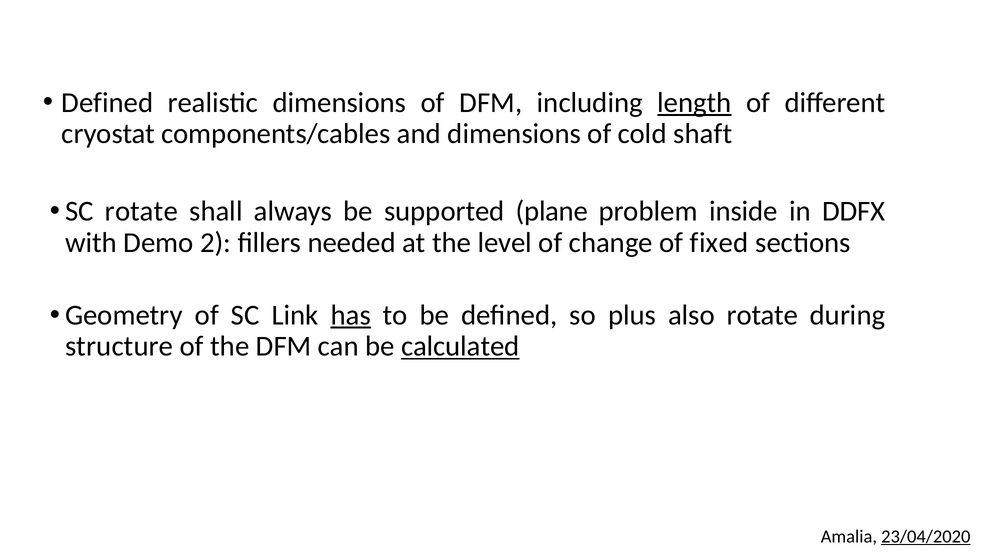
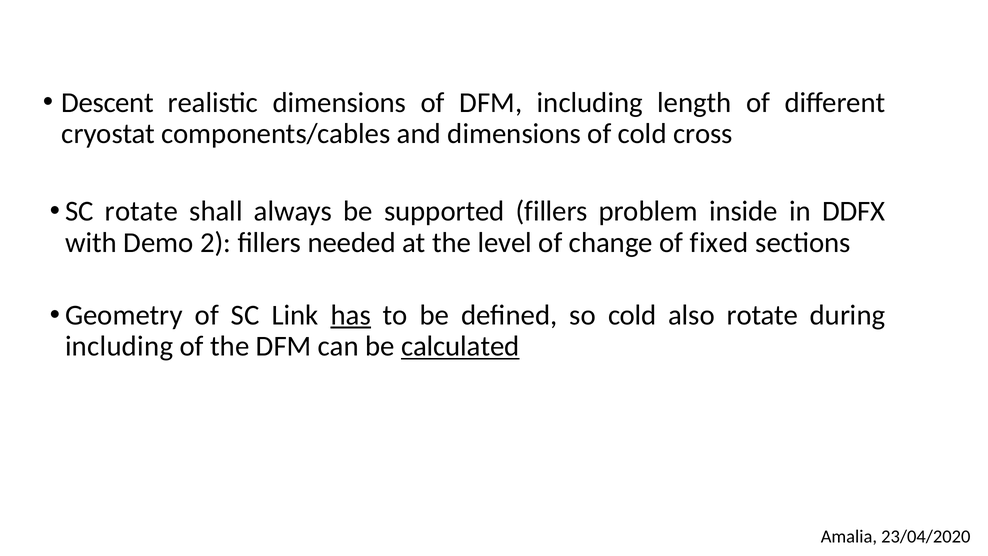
Defined at (107, 103): Defined -> Descent
length underline: present -> none
shaft: shaft -> cross
supported plane: plane -> fillers
so plus: plus -> cold
structure at (119, 346): structure -> including
23/04/2020 underline: present -> none
